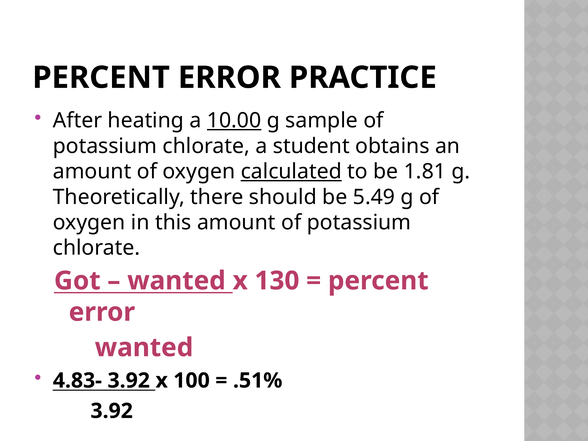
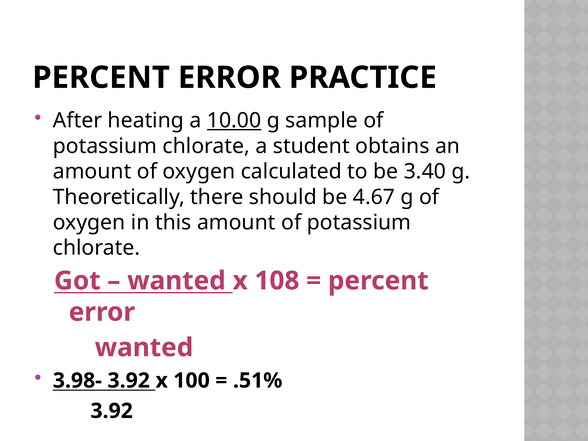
calculated underline: present -> none
1.81: 1.81 -> 3.40
5.49: 5.49 -> 4.67
130: 130 -> 108
4.83-: 4.83- -> 3.98-
